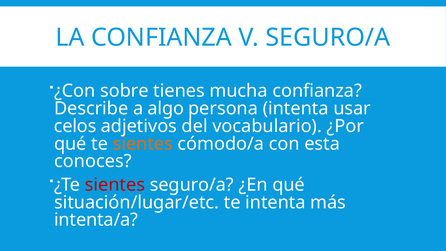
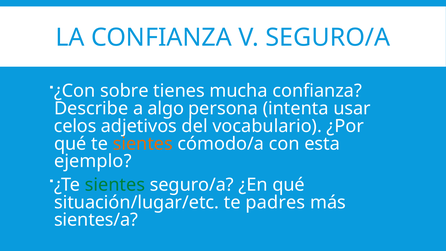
conoces: conoces -> ejemplo
sientes at (115, 185) colour: red -> green
te intenta: intenta -> padres
intenta/a: intenta/a -> sientes/a
